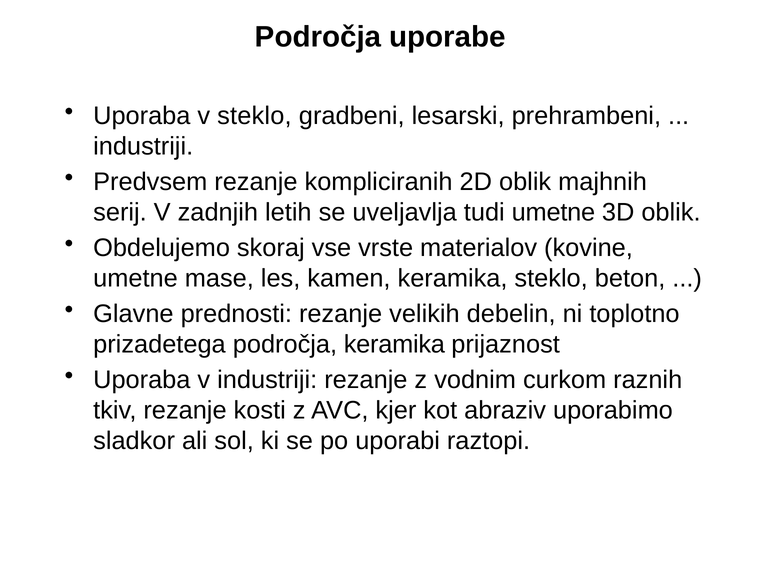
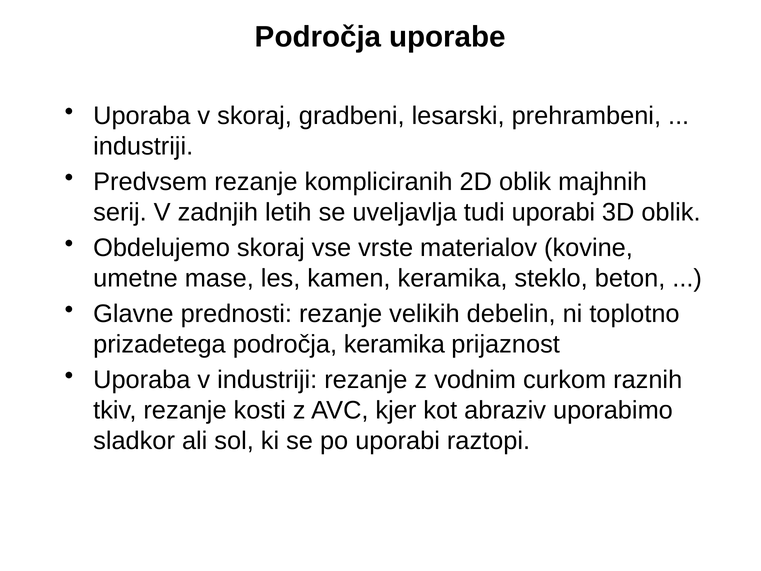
v steklo: steklo -> skoraj
tudi umetne: umetne -> uporabi
